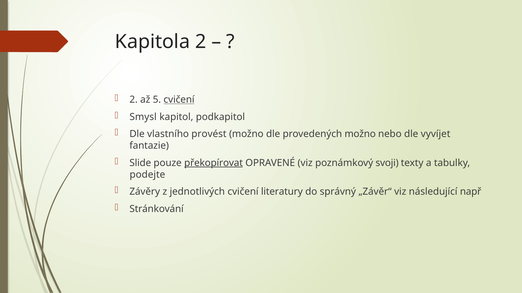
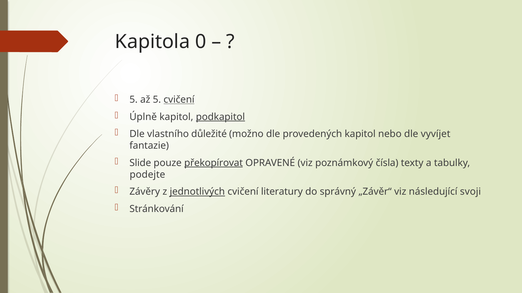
Kapitola 2: 2 -> 0
2 at (134, 100): 2 -> 5
Smysl: Smysl -> Úplně
podkapitol underline: none -> present
provést: provést -> důležité
provedených možno: možno -> kapitol
svoji: svoji -> čísla
jednotlivých underline: none -> present
např: např -> svoji
